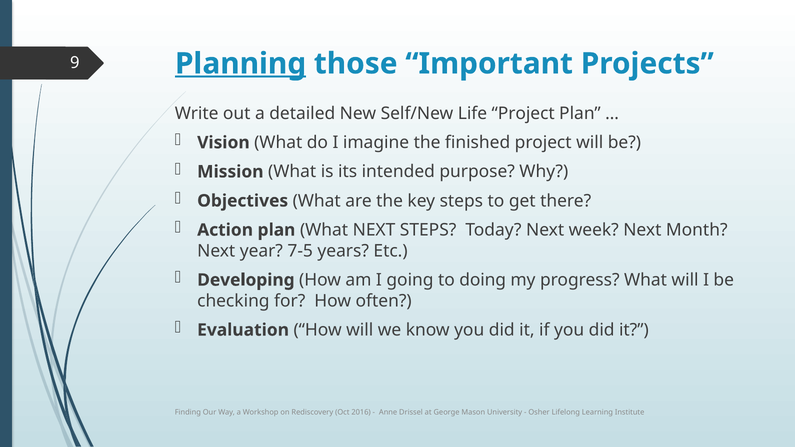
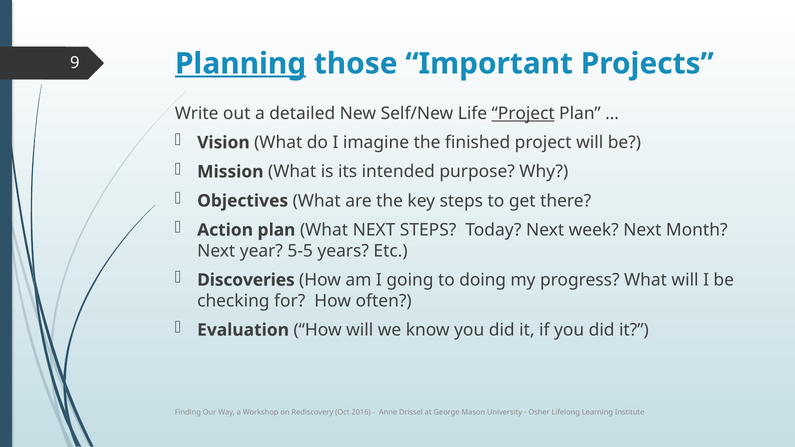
Project at (523, 113) underline: none -> present
7-5: 7-5 -> 5-5
Developing: Developing -> Discoveries
